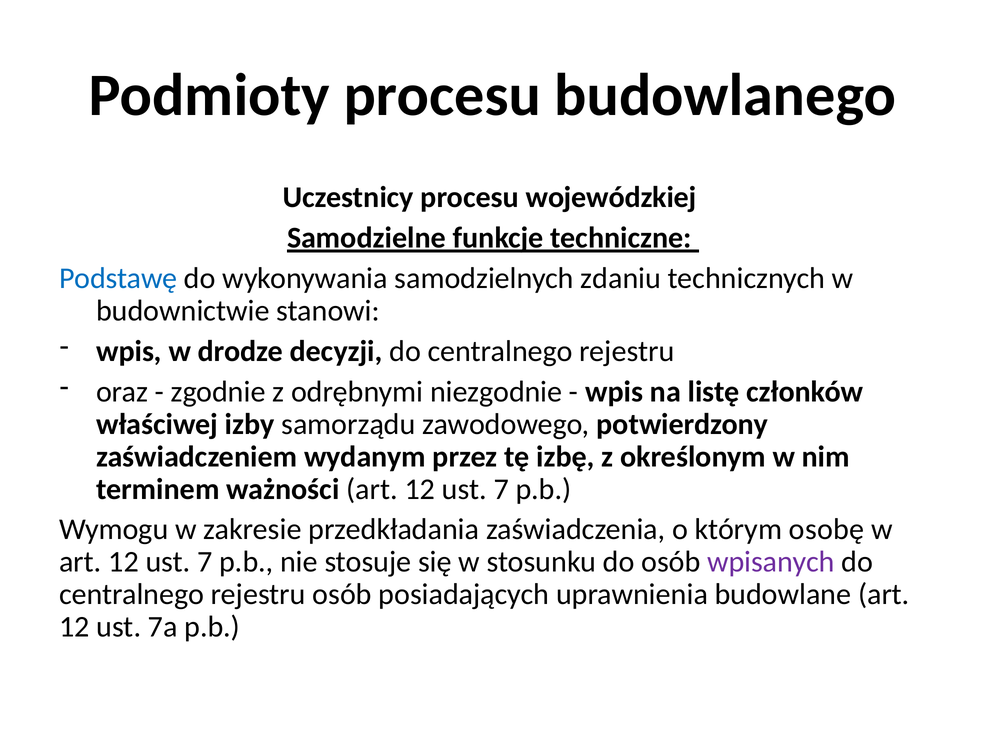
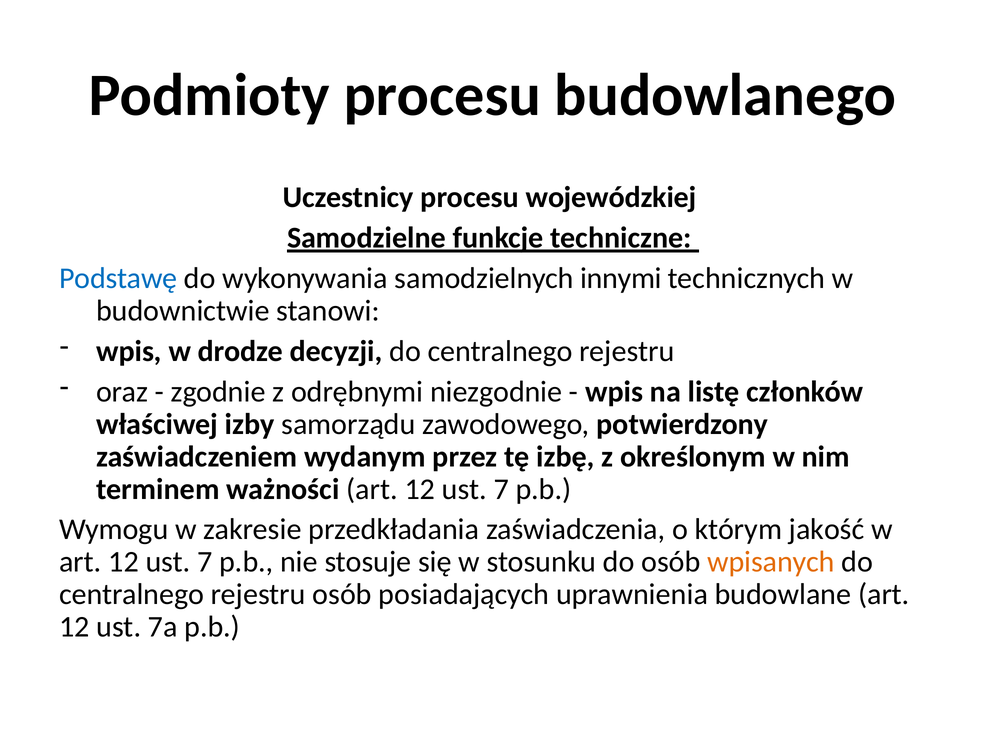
zdaniu: zdaniu -> innymi
osobę: osobę -> jakość
wpisanych colour: purple -> orange
